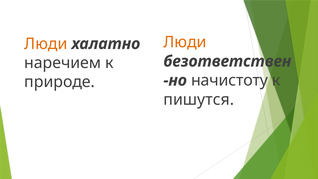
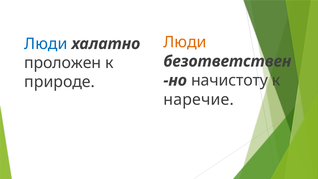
Люди at (46, 44) colour: orange -> blue
наречием: наречием -> проложен
пишутся: пишутся -> наречие
